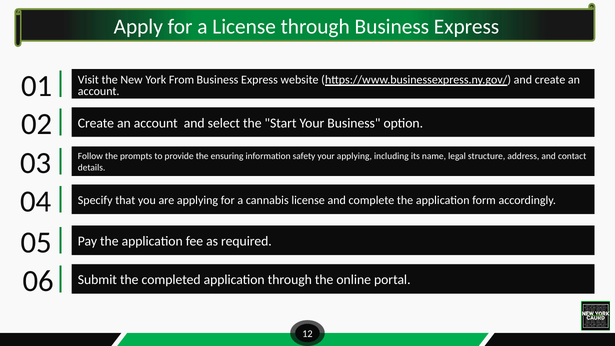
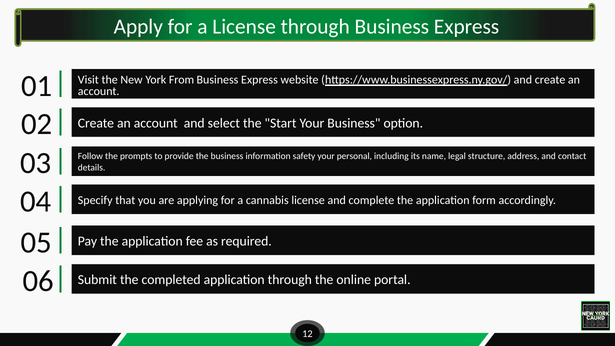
the ensuring: ensuring -> business
your applying: applying -> personal
